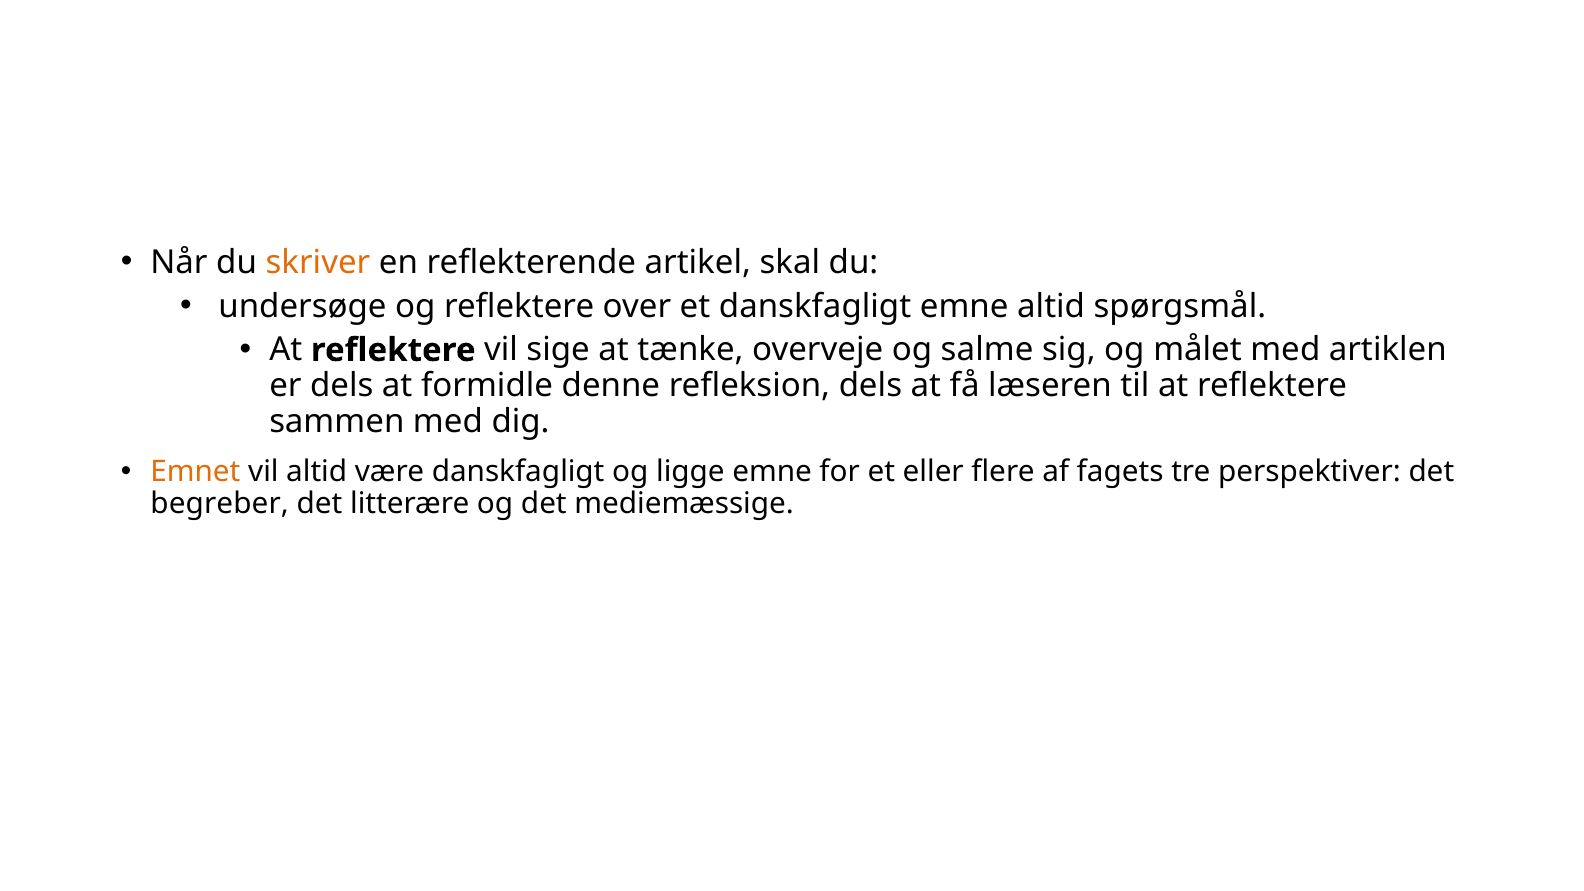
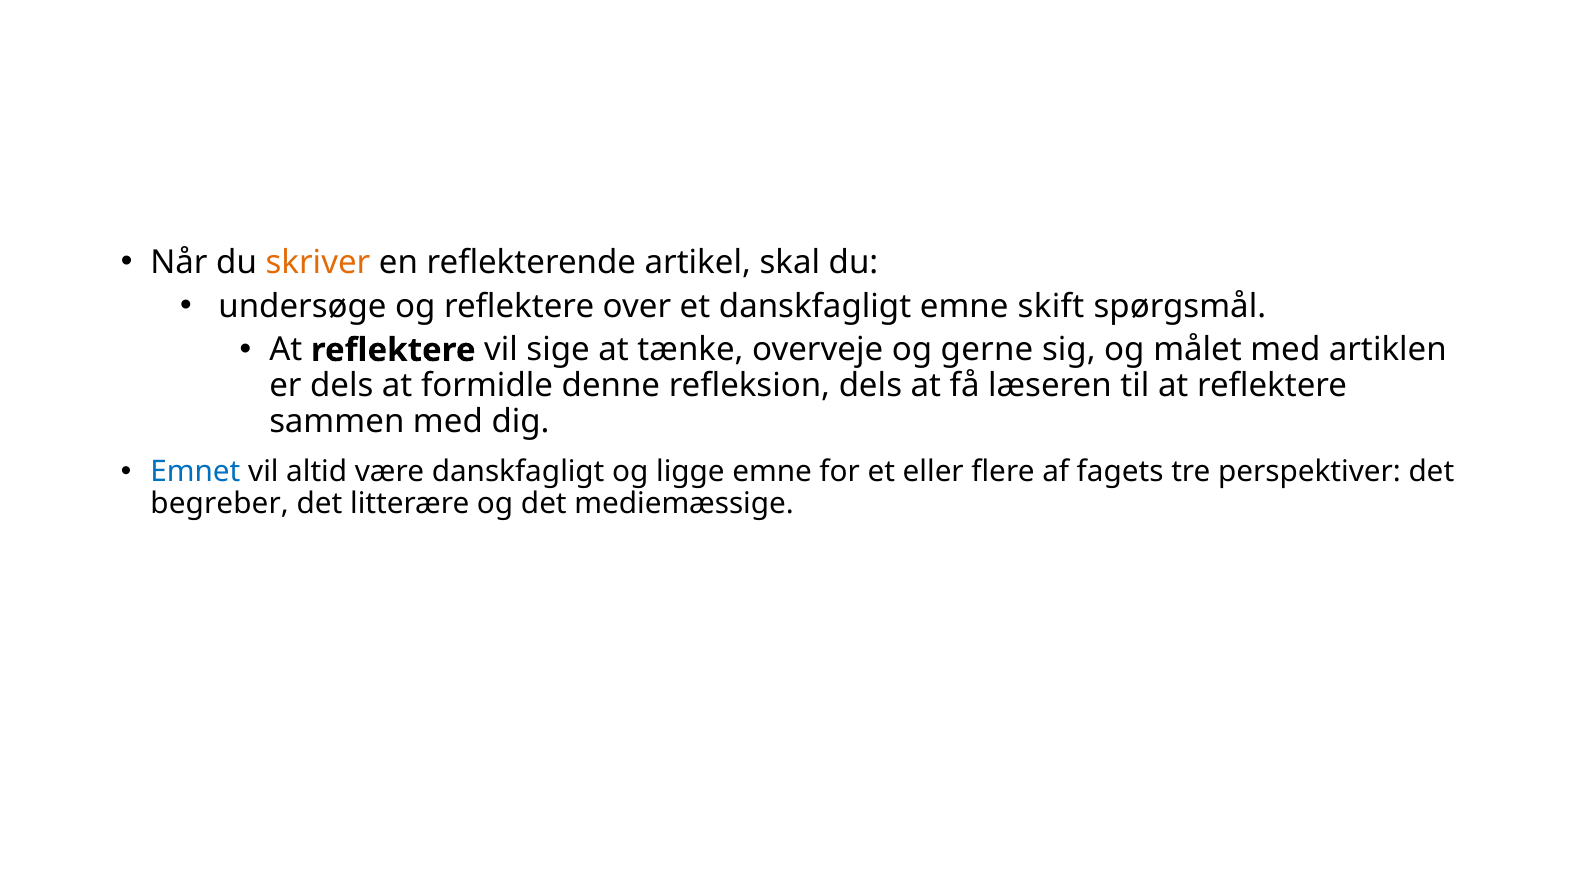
emne altid: altid -> skift
salme: salme -> gerne
Emnet colour: orange -> blue
